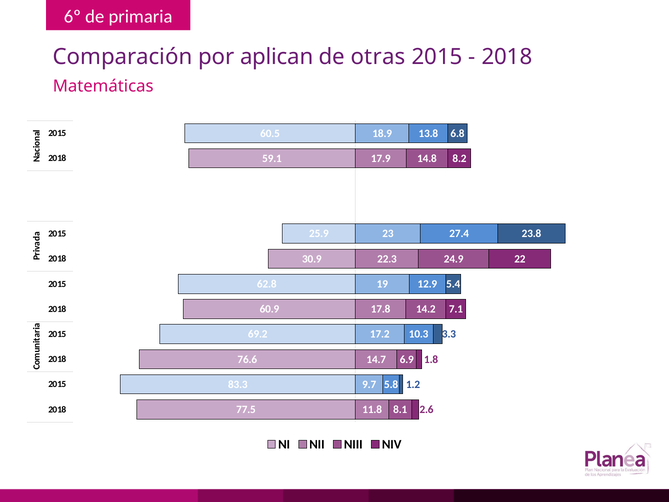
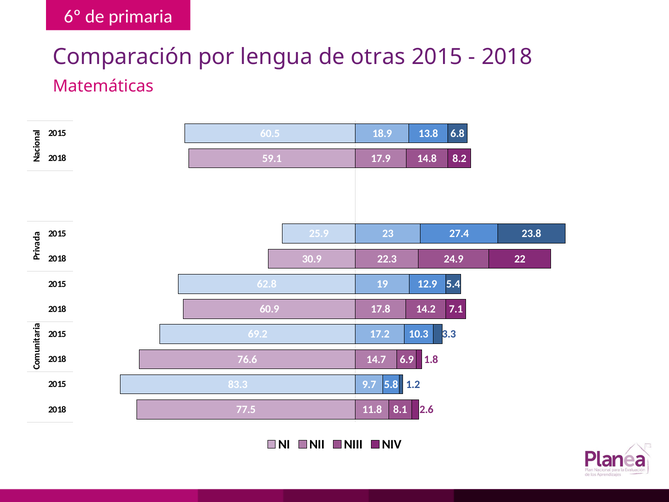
aplican: aplican -> lengua
